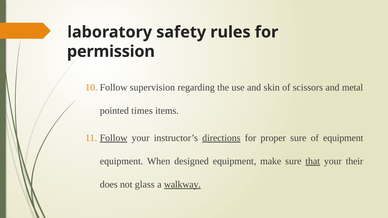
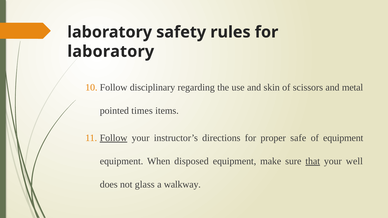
permission at (111, 52): permission -> laboratory
supervision: supervision -> disciplinary
directions underline: present -> none
proper sure: sure -> safe
designed: designed -> disposed
their: their -> well
walkway underline: present -> none
